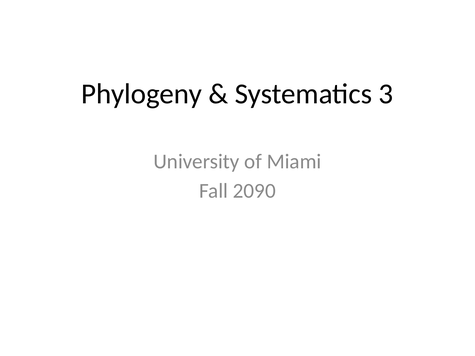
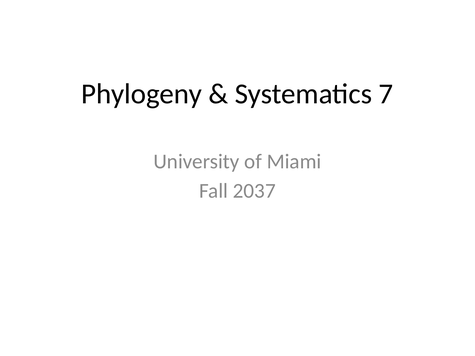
3: 3 -> 7
2090: 2090 -> 2037
